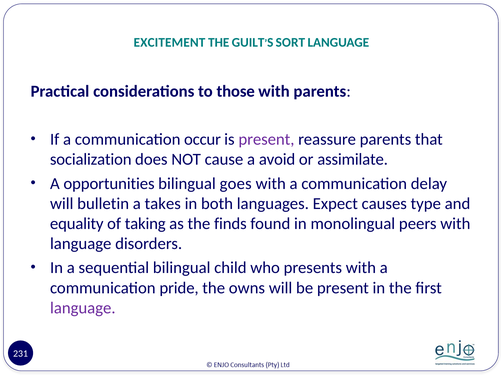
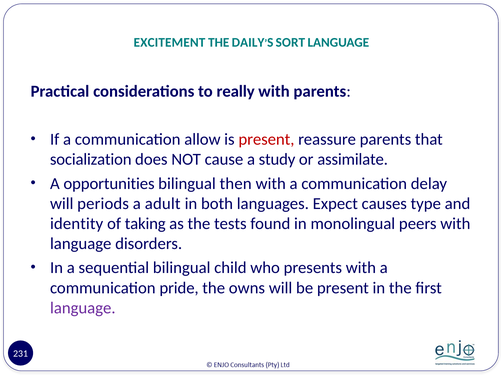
GUILT: GUILT -> DAILY
those: those -> really
occur: occur -> allow
present at (266, 140) colour: purple -> red
avoid: avoid -> study
goes: goes -> then
bulletin: bulletin -> periods
takes: takes -> adult
equality: equality -> identity
finds: finds -> tests
